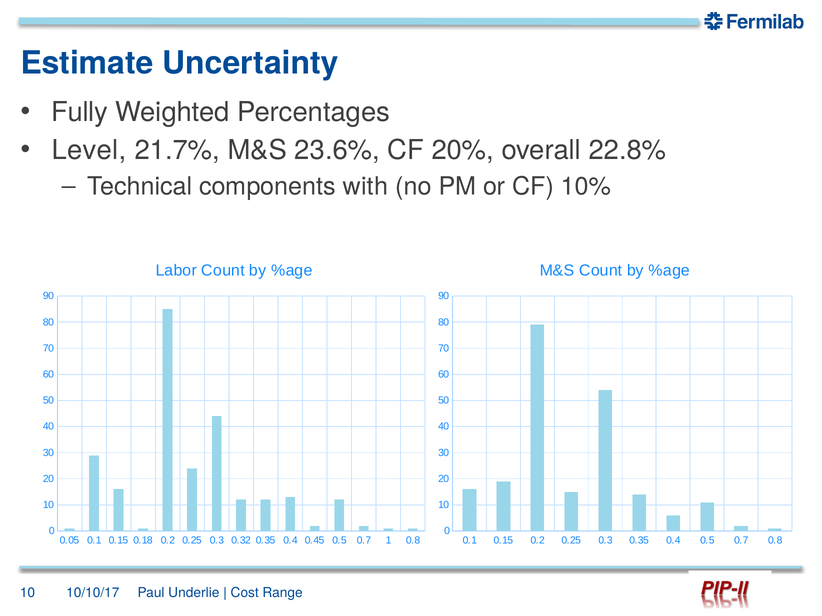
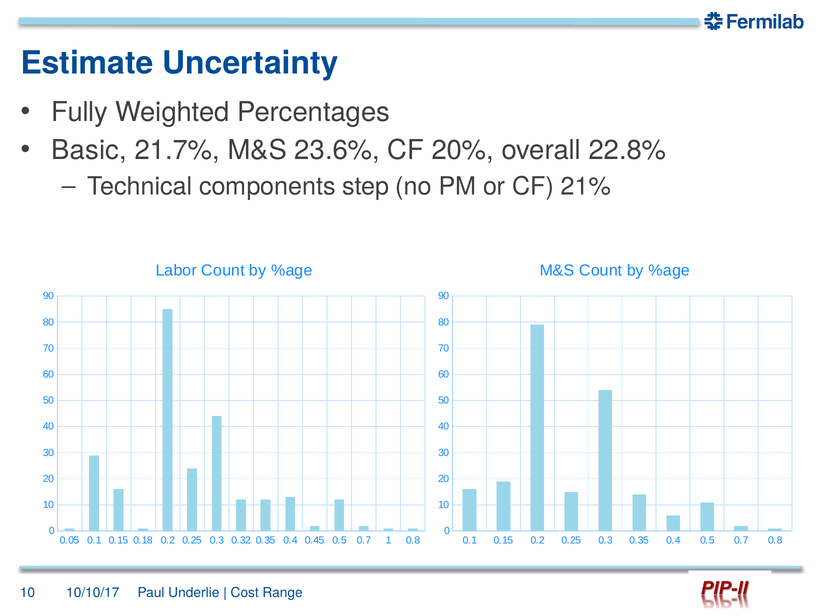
Level: Level -> Basic
with: with -> step
10%: 10% -> 21%
